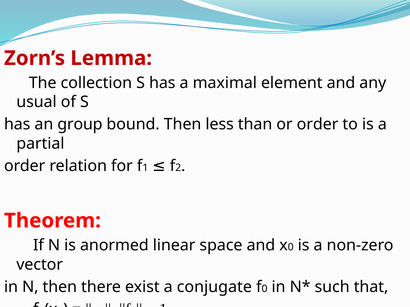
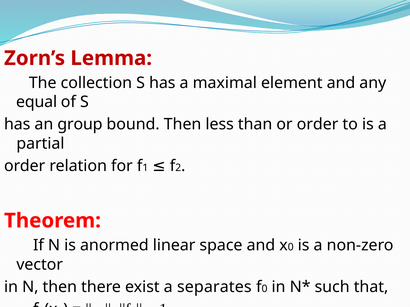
usual: usual -> equal
conjugate: conjugate -> separates
